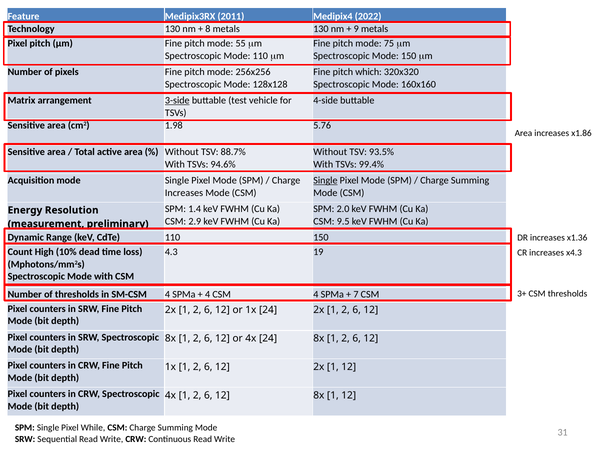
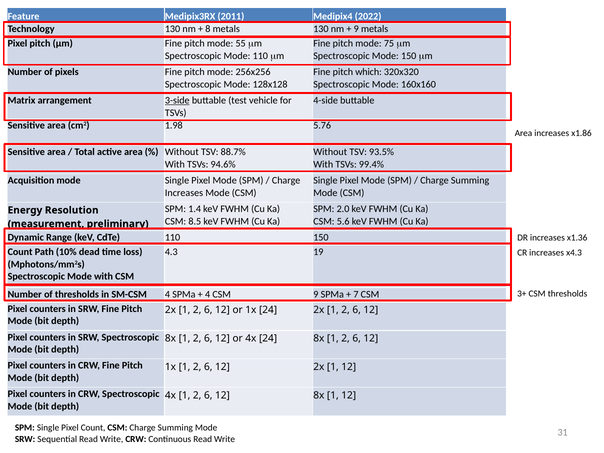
Single at (325, 181) underline: present -> none
2.9: 2.9 -> 8.5
9.5: 9.5 -> 5.6
High: High -> Path
CSM 4: 4 -> 9
Pixel While: While -> Count
